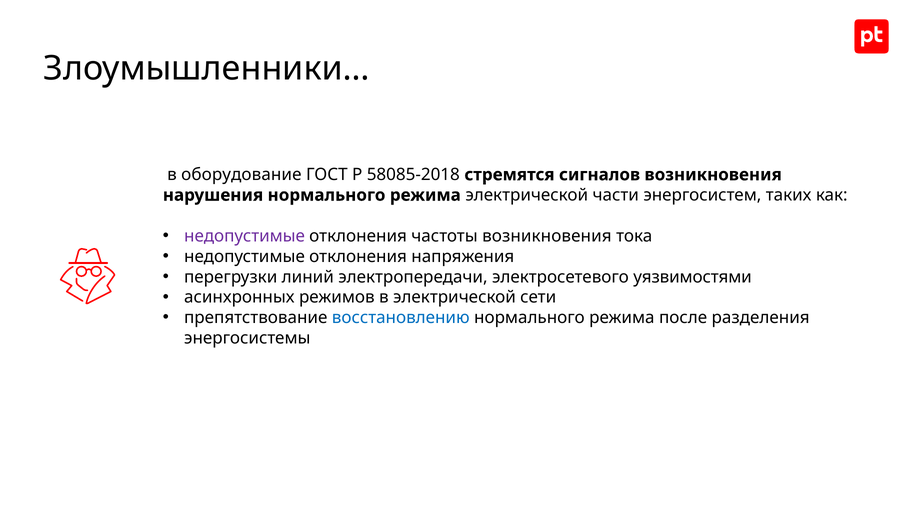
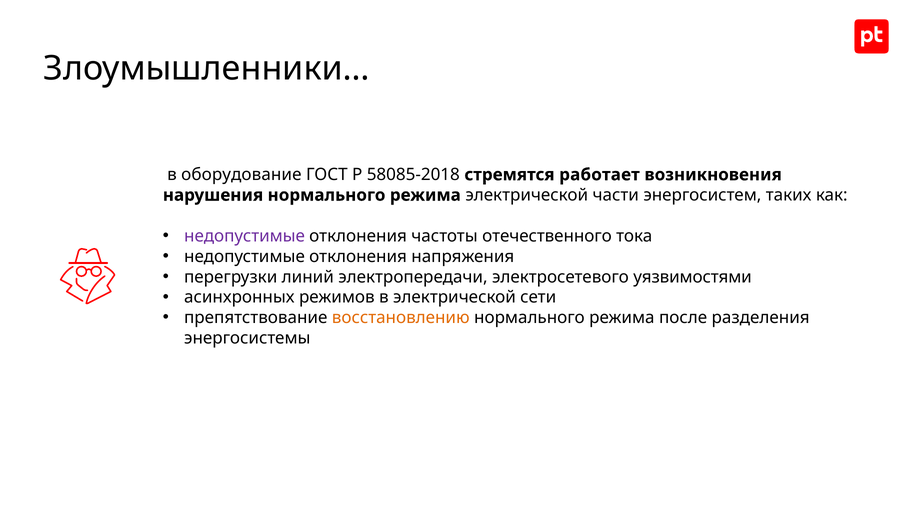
сигналов: сигналов -> работает
частоты возникновения: возникновения -> отечественного
восстановлению colour: blue -> orange
